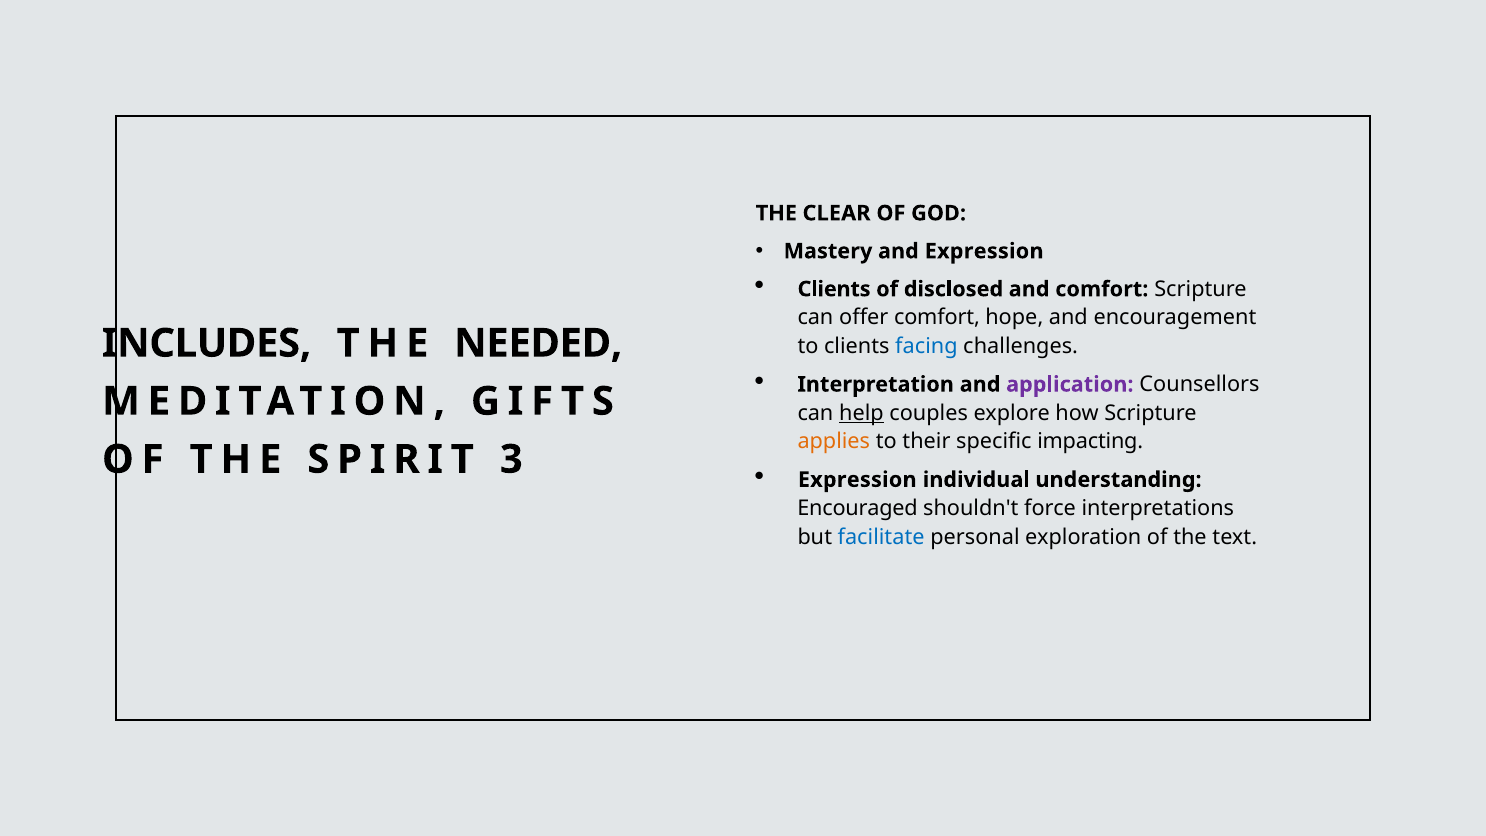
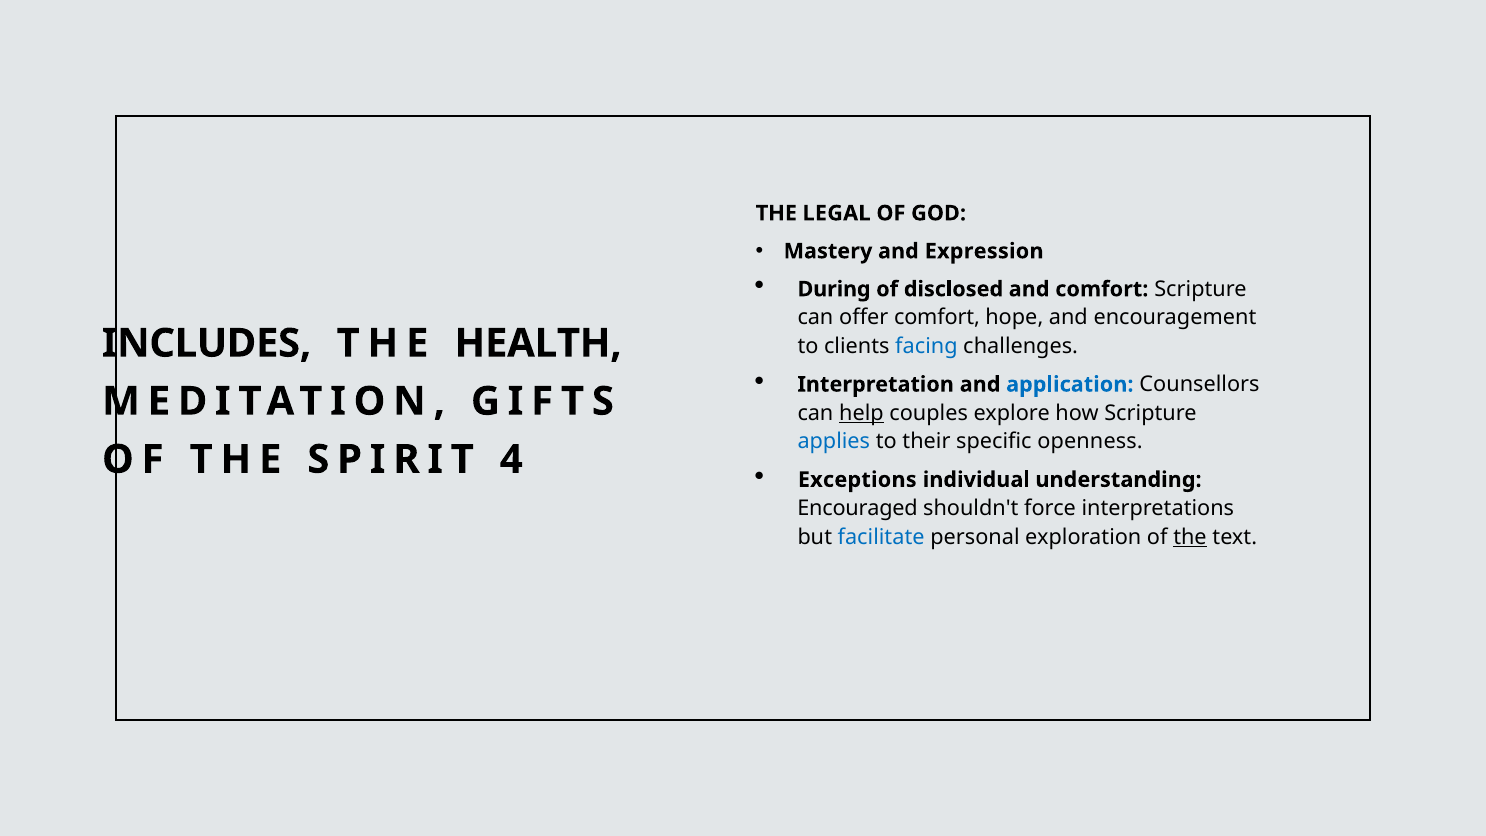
CLEAR: CLEAR -> LEGAL
Clients at (834, 289): Clients -> During
NEEDED: NEEDED -> HEALTH
application colour: purple -> blue
applies colour: orange -> blue
impacting: impacting -> openness
3: 3 -> 4
Expression at (857, 480): Expression -> Exceptions
the at (1190, 537) underline: none -> present
